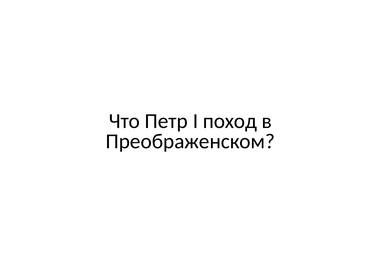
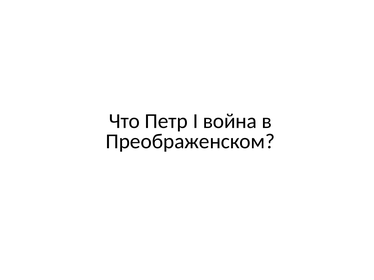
поход: поход -> война
